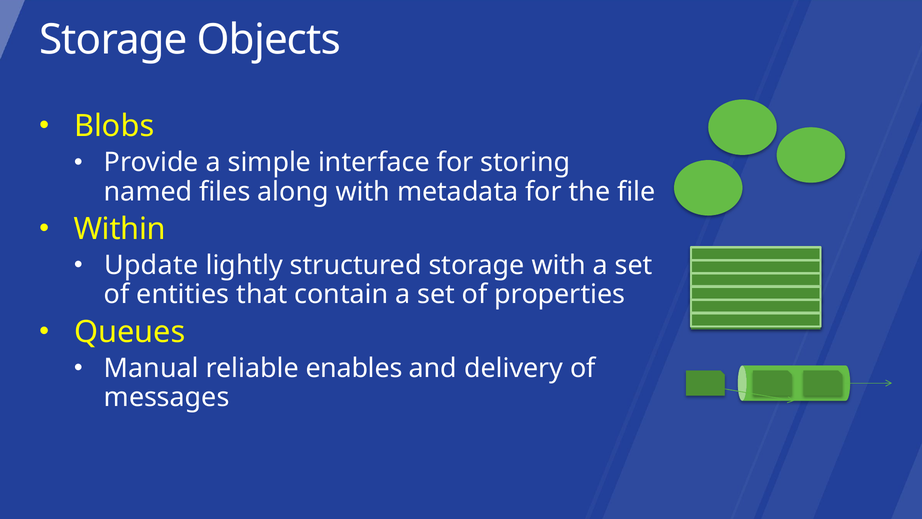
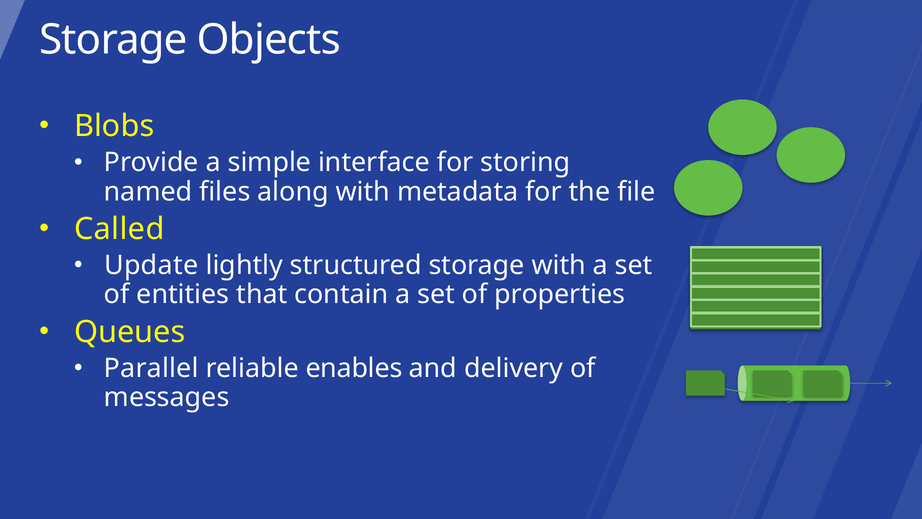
Within: Within -> Called
Manual: Manual -> Parallel
